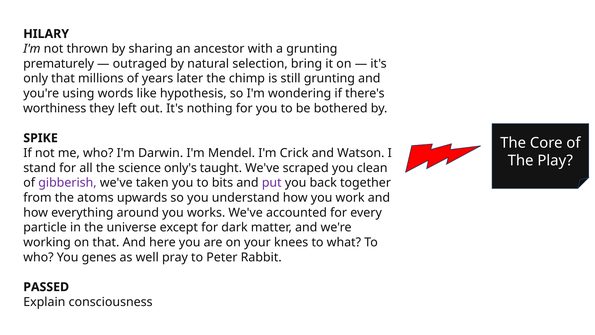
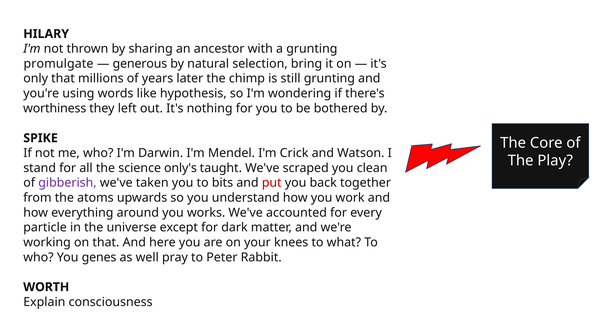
prematurely: prematurely -> promulgate
outraged: outraged -> generous
put colour: purple -> red
PASSED: PASSED -> WORTH
